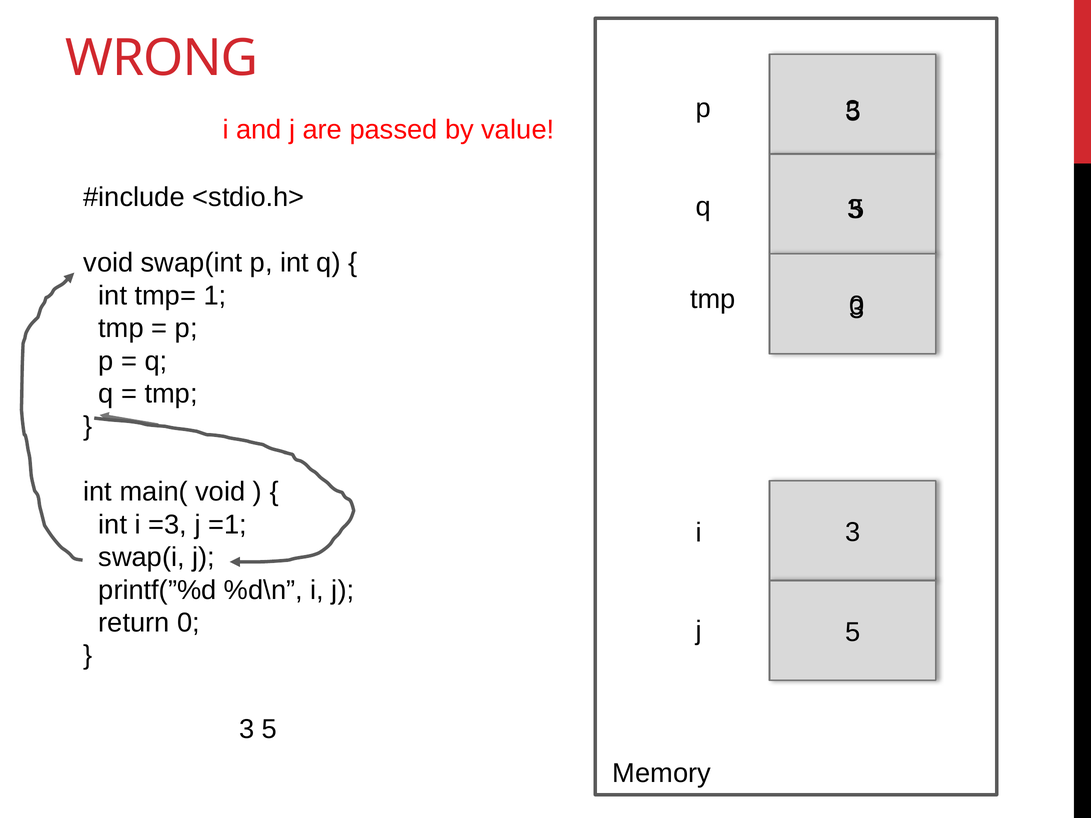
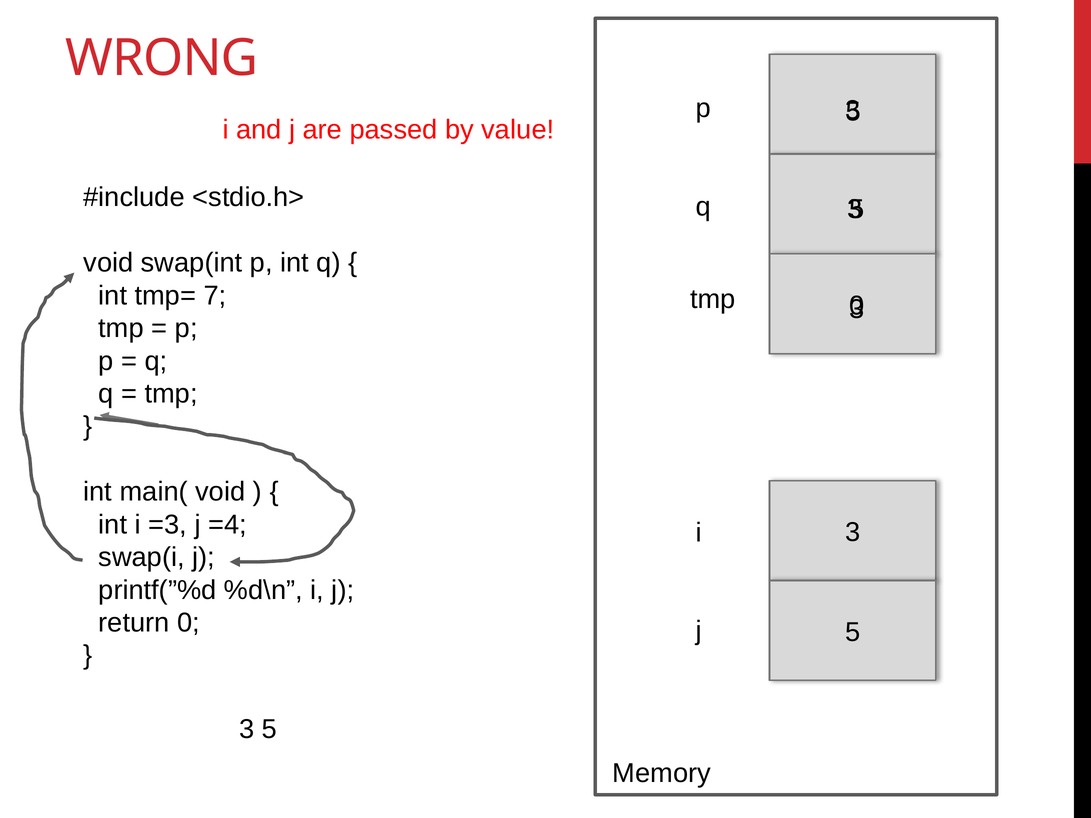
1: 1 -> 7
=1: =1 -> =4
